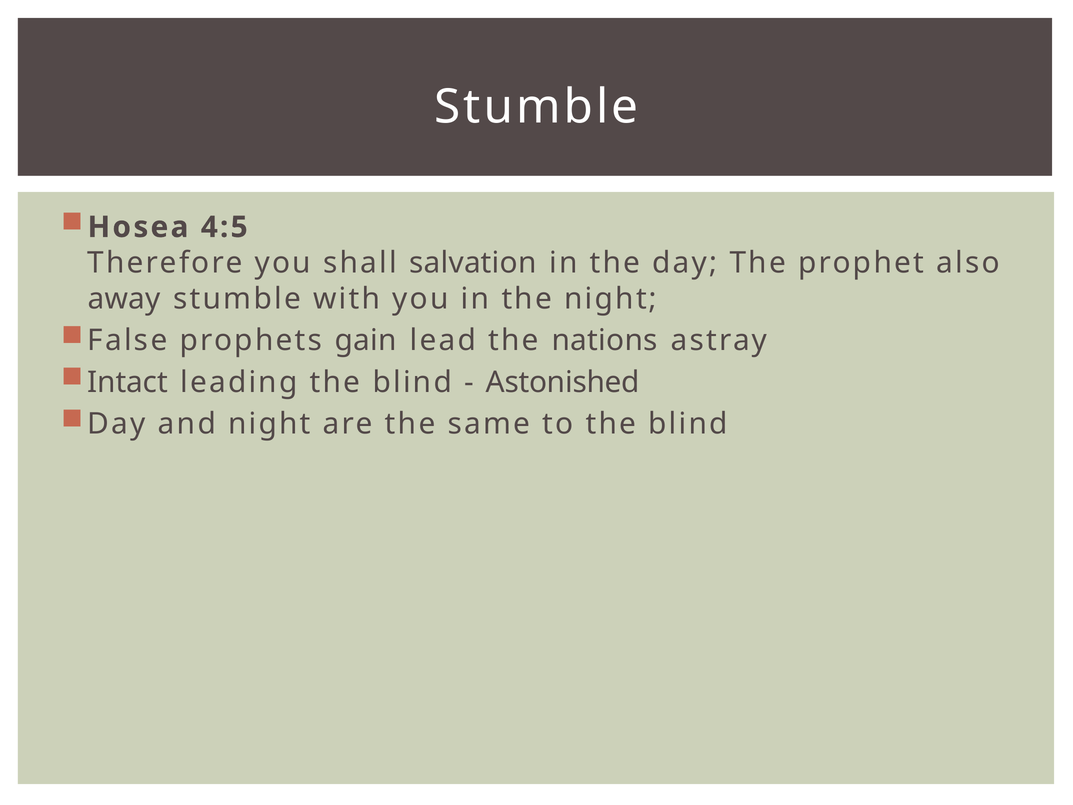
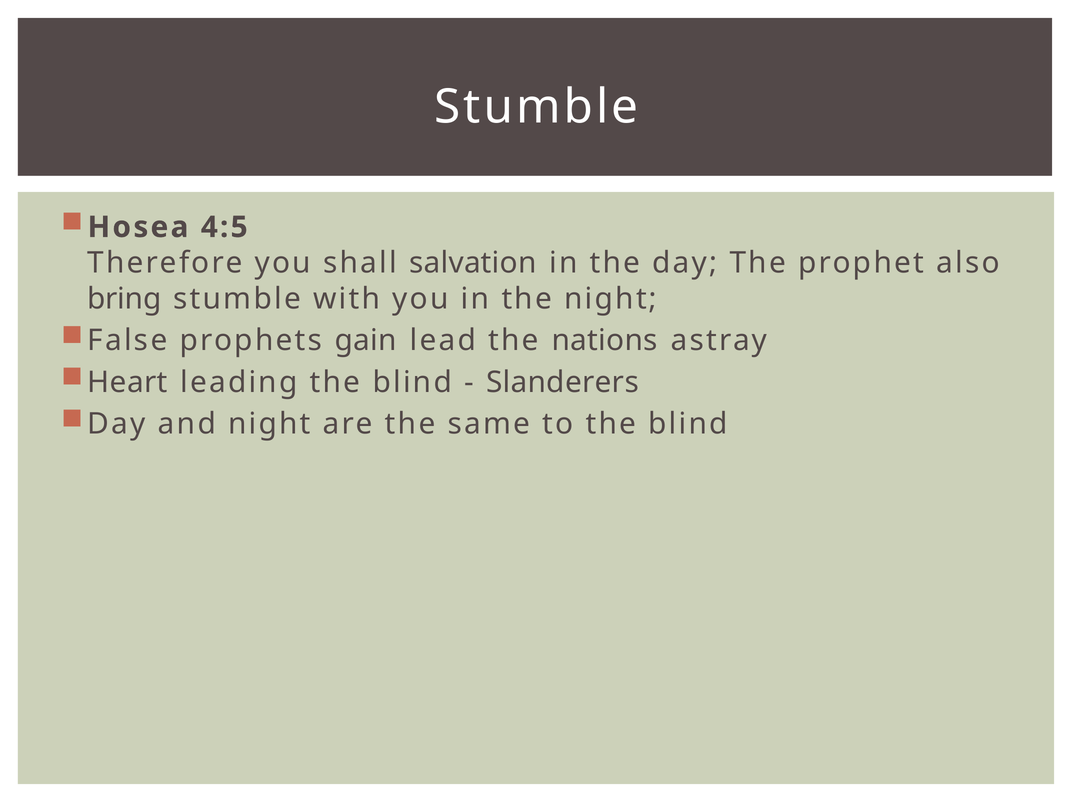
away: away -> bring
Intact: Intact -> Heart
Astonished: Astonished -> Slanderers
